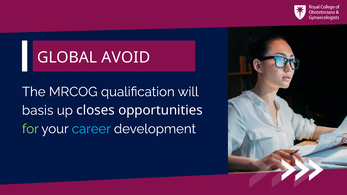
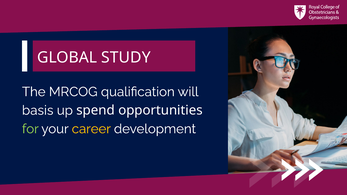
AVOID: AVOID -> STUDY
closes: closes -> spend
career colour: light blue -> yellow
